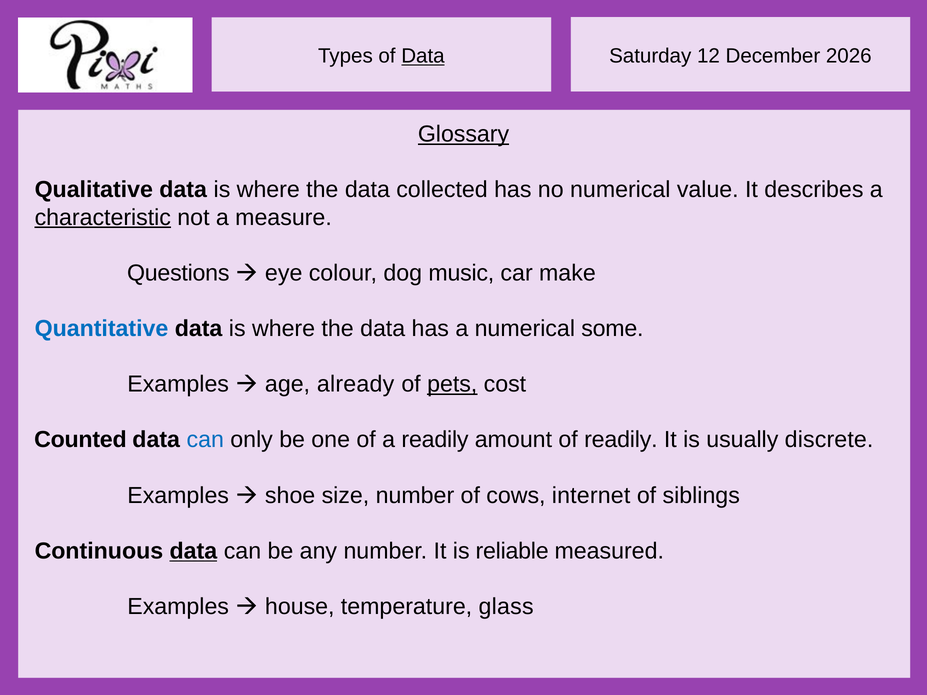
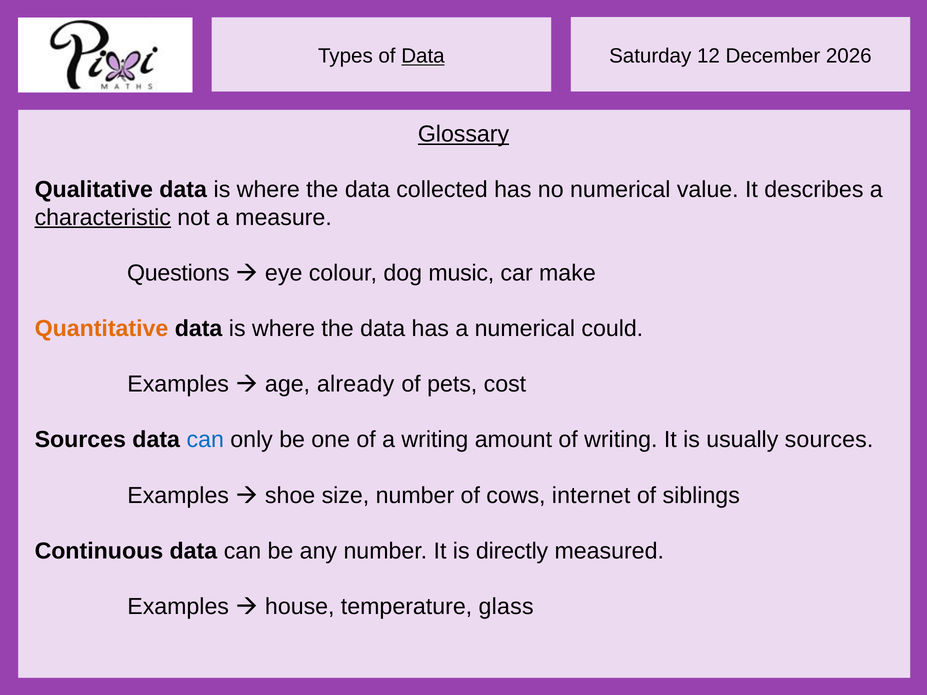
Quantitative colour: blue -> orange
some: some -> could
pets underline: present -> none
Counted at (80, 440): Counted -> Sources
a readily: readily -> writing
of readily: readily -> writing
usually discrete: discrete -> sources
data at (193, 551) underline: present -> none
reliable: reliable -> directly
